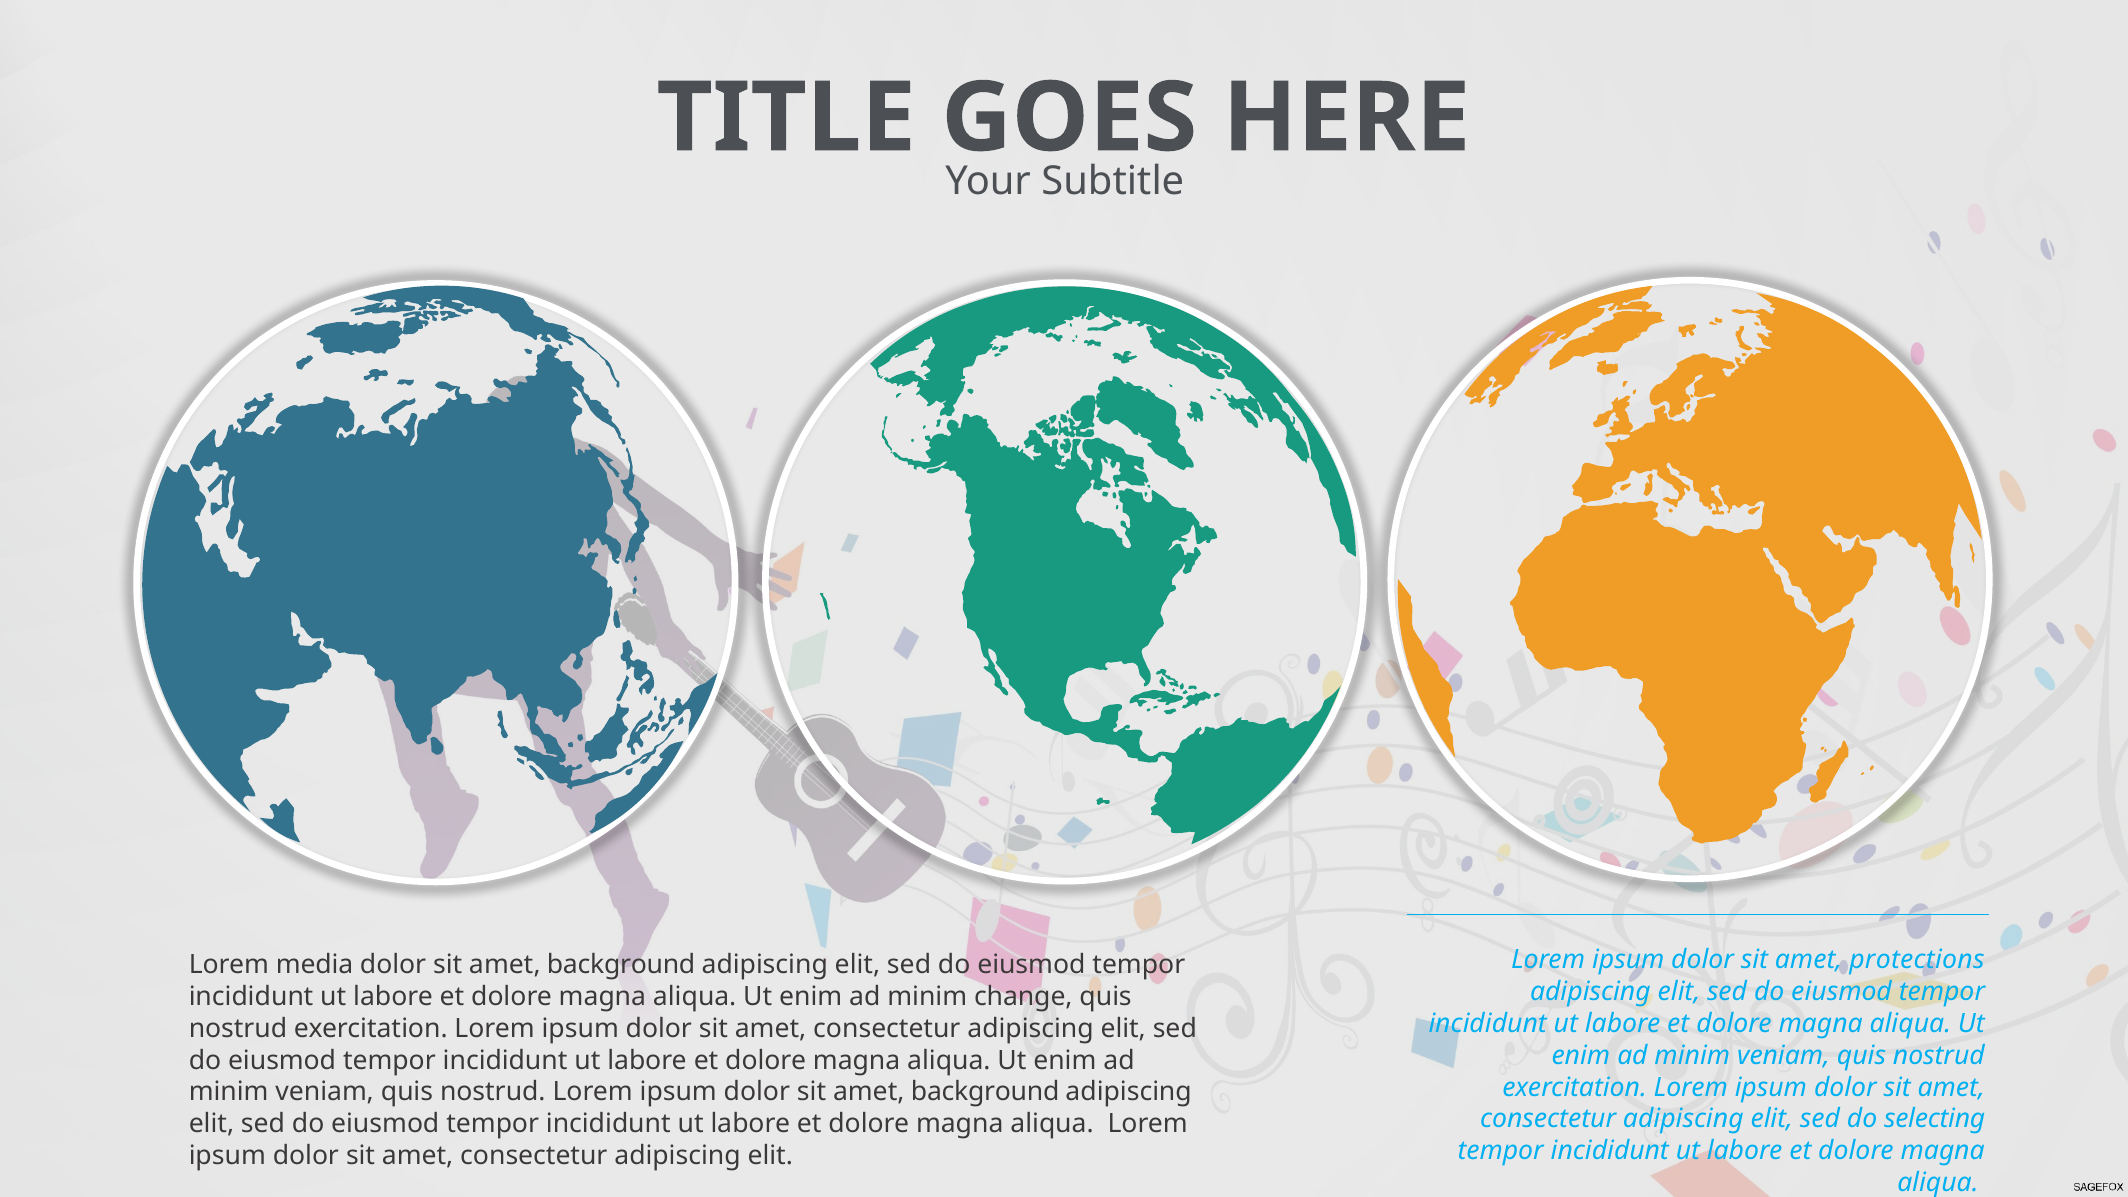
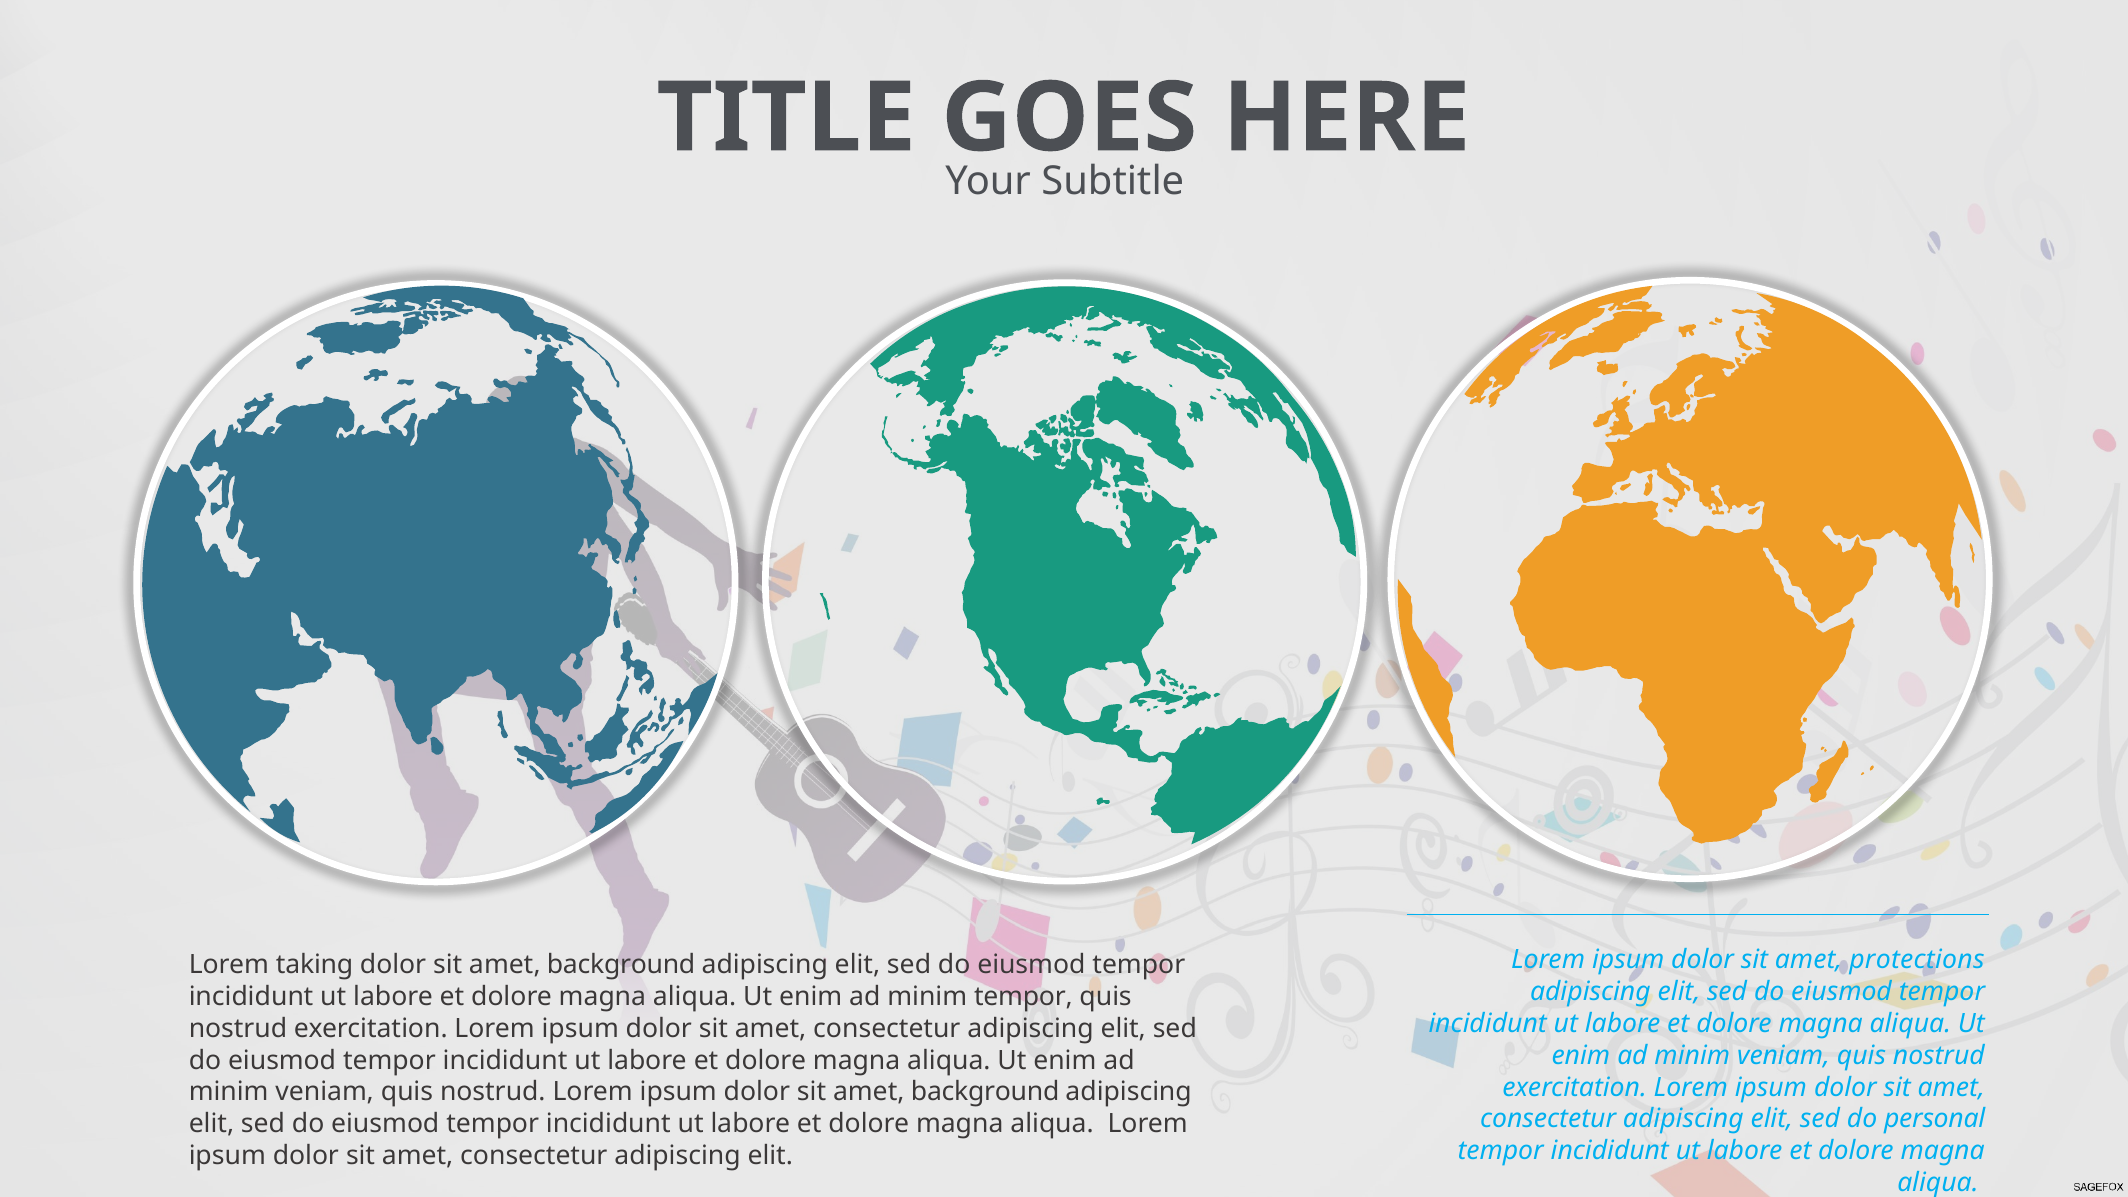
media: media -> taking
minim change: change -> tempor
selecting: selecting -> personal
